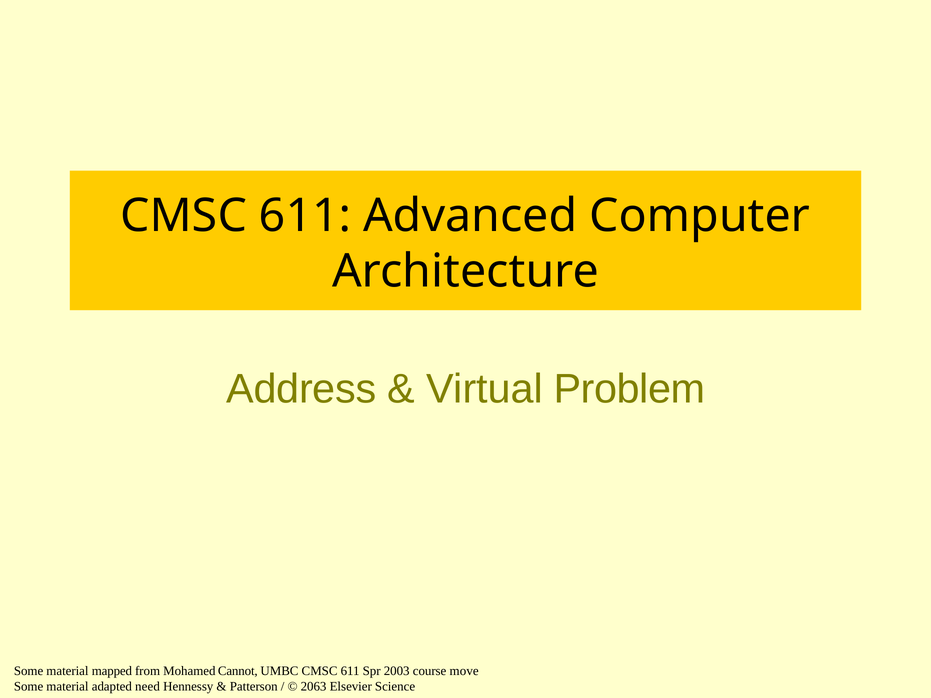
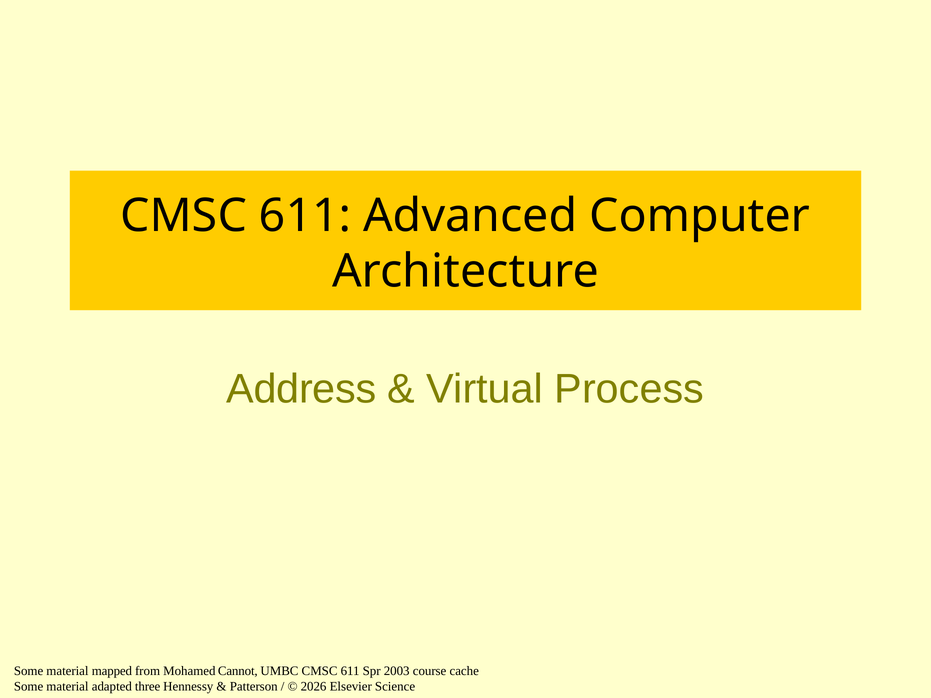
Problem: Problem -> Process
move: move -> cache
need: need -> three
2063: 2063 -> 2026
